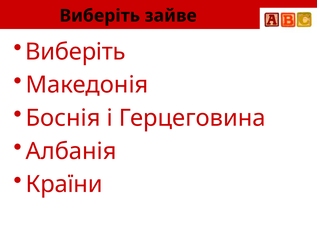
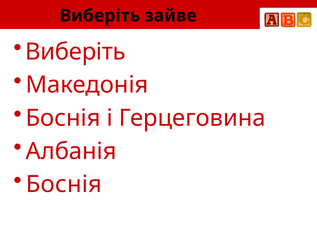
Країни at (64, 185): Країни -> Боснія
